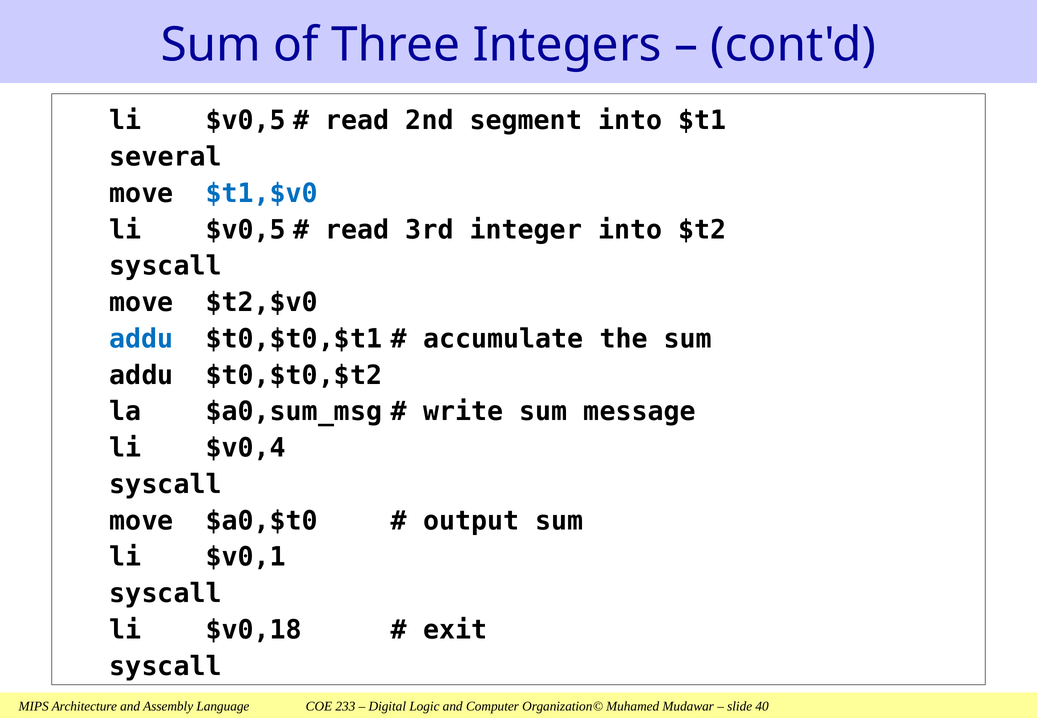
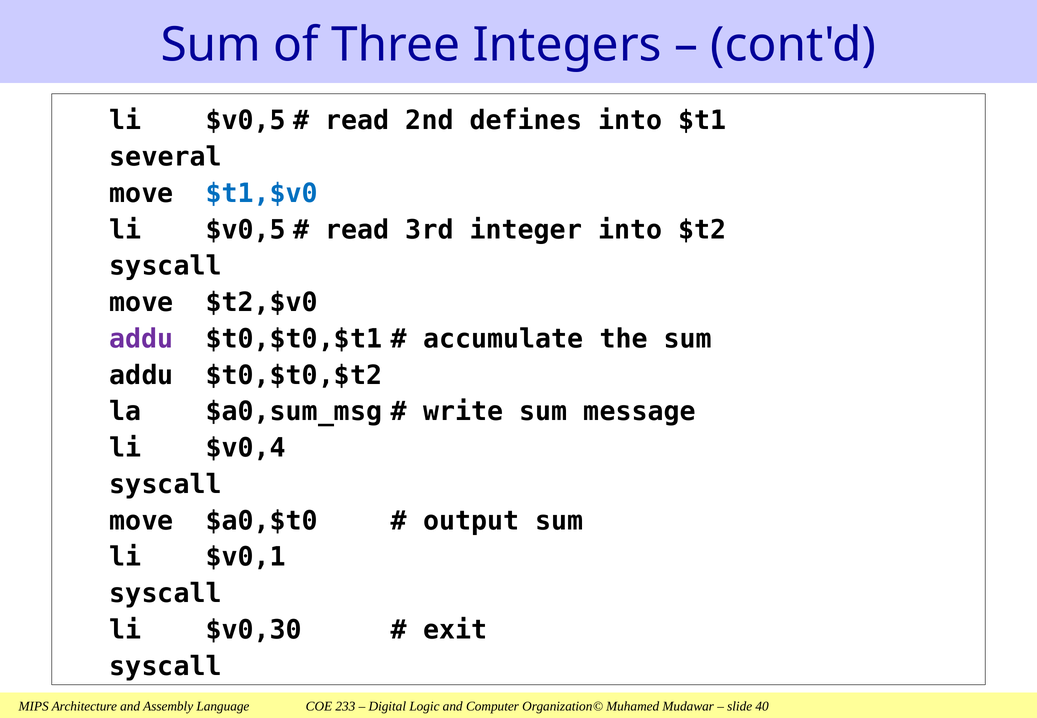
segment: segment -> defines
addu at (141, 339) colour: blue -> purple
$v0,18: $v0,18 -> $v0,30
